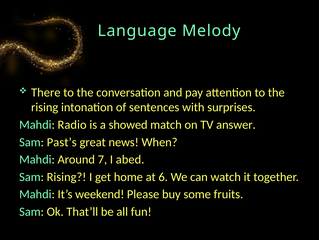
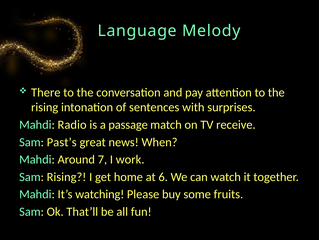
showed: showed -> passage
answer: answer -> receive
abed: abed -> work
weekend: weekend -> watching
